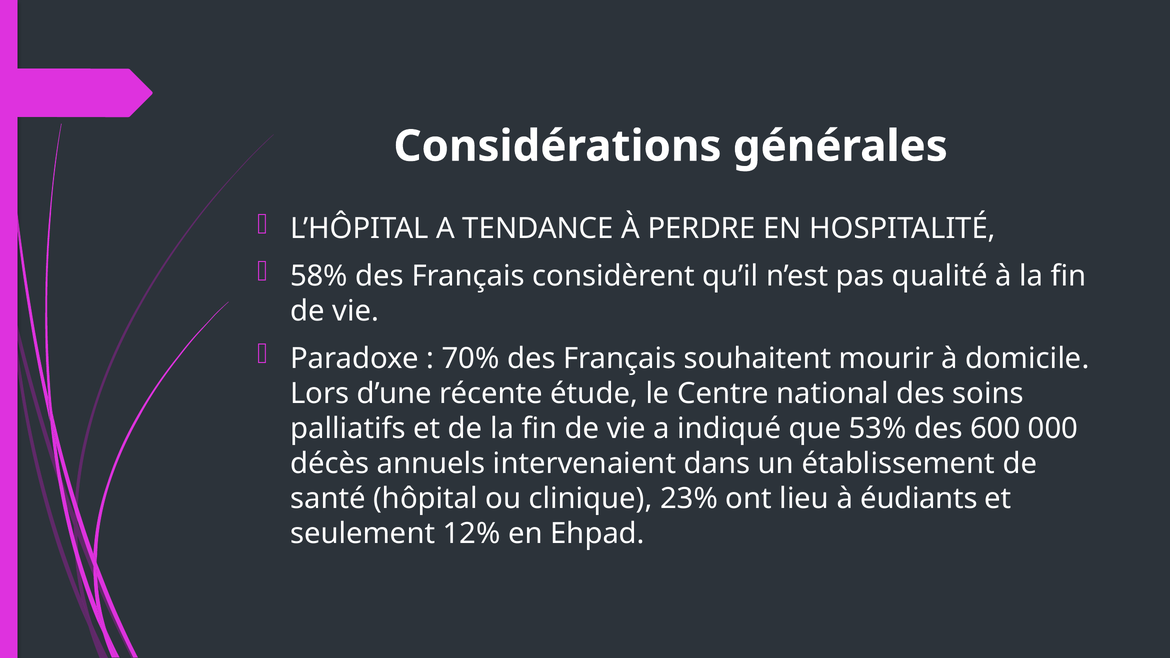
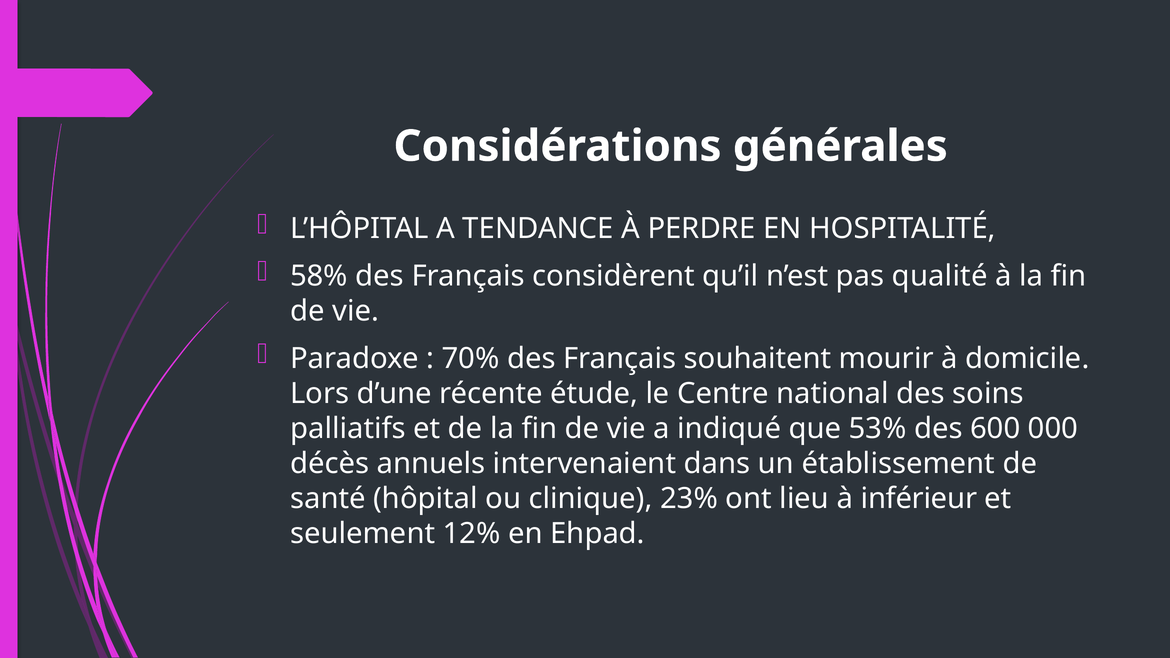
éudiants: éudiants -> inférieur
